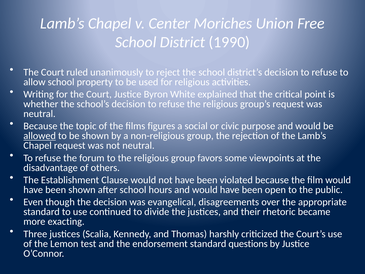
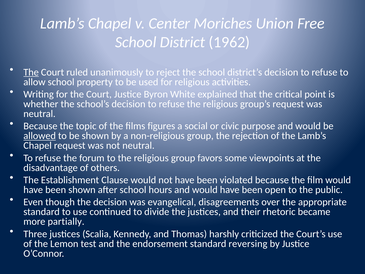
1990: 1990 -> 1962
The at (31, 72) underline: none -> present
exacting: exacting -> partially
questions: questions -> reversing
